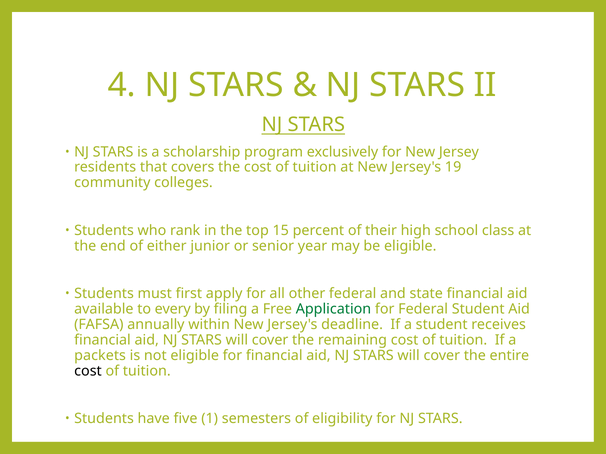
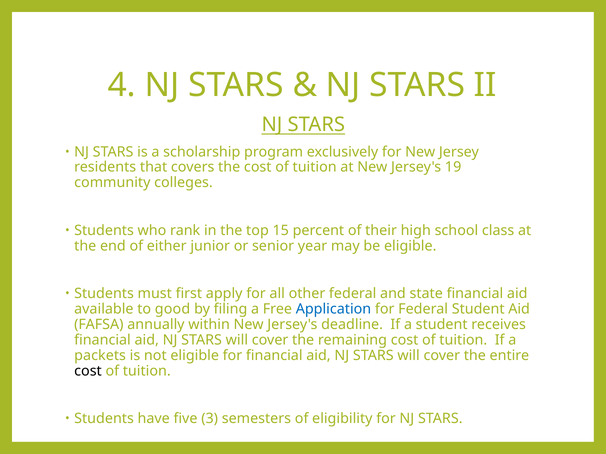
every: every -> good
Application colour: green -> blue
1: 1 -> 3
